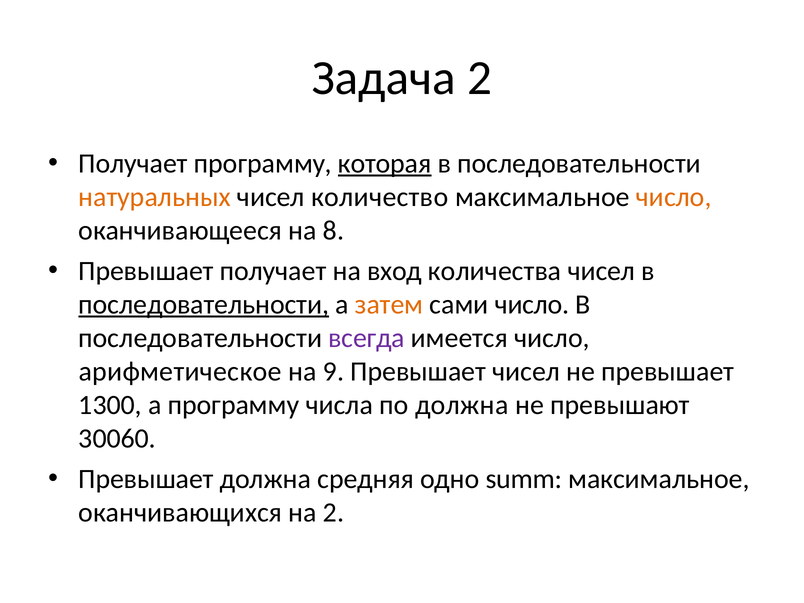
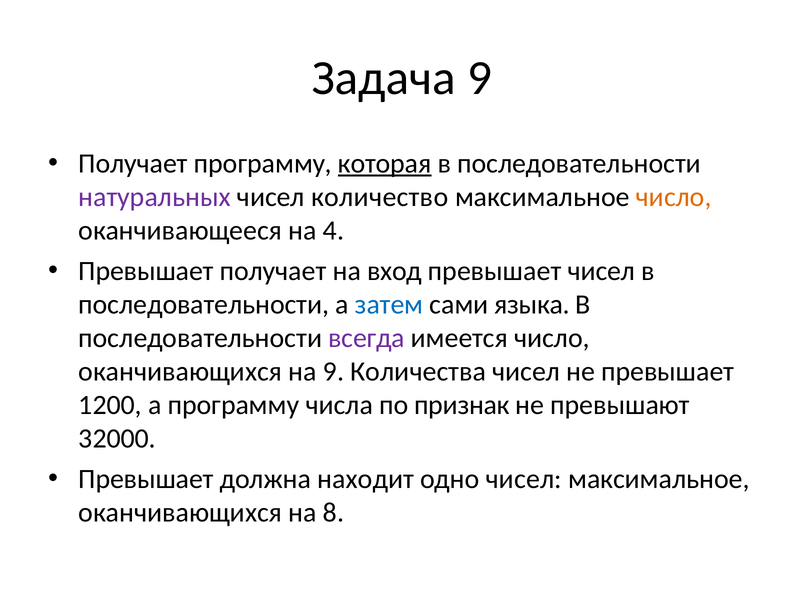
Задача 2: 2 -> 9
натуральных colour: orange -> purple
8: 8 -> 4
вход количества: количества -> превышает
последовательности at (204, 305) underline: present -> none
затем colour: orange -> blue
сами число: число -> языка
арифметическое at (180, 372): арифметическое -> оканчивающихся
9 Превышает: Превышает -> Количества
1300: 1300 -> 1200
по должна: должна -> признак
30060: 30060 -> 32000
средняя: средняя -> находит
одно summ: summ -> чисел
на 2: 2 -> 8
